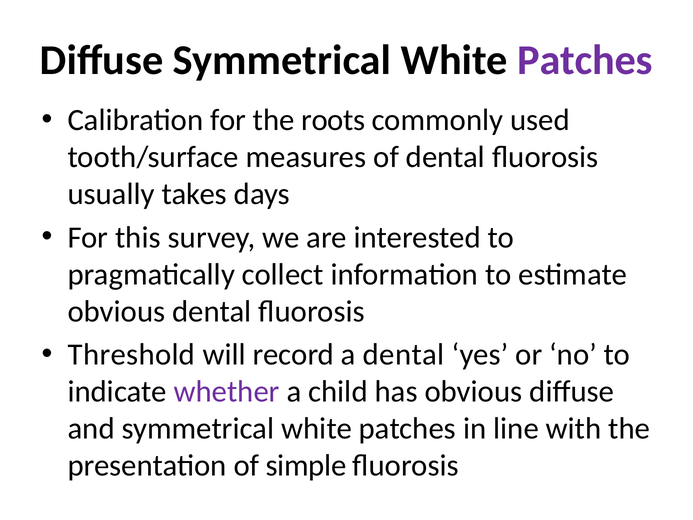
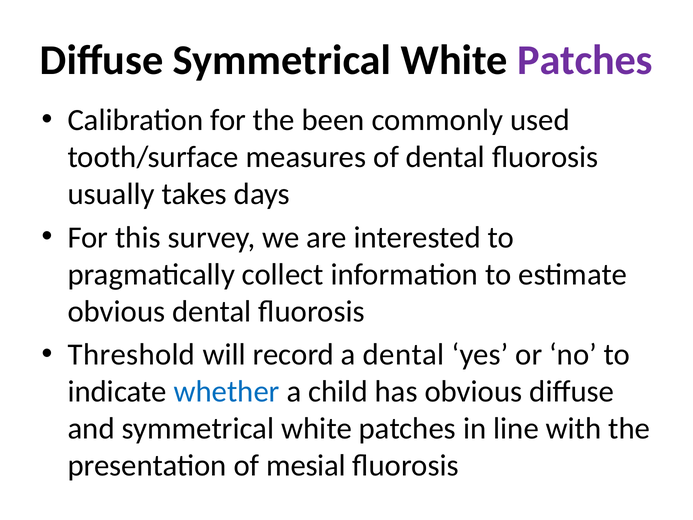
roots: roots -> been
whether colour: purple -> blue
simple: simple -> mesial
